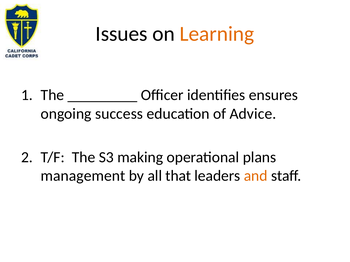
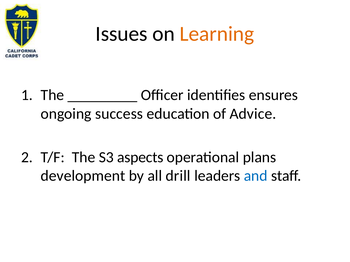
making: making -> aspects
management: management -> development
that: that -> drill
and colour: orange -> blue
